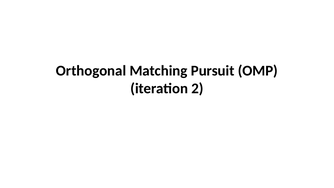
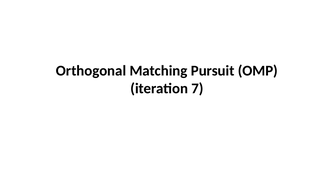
2: 2 -> 7
